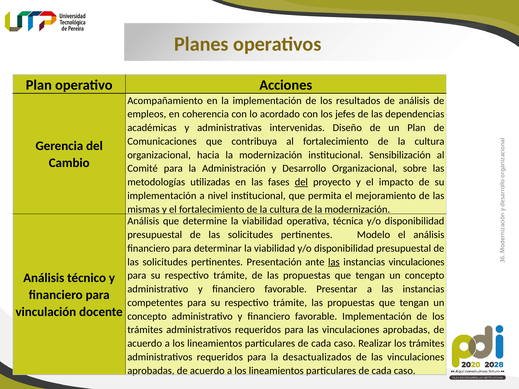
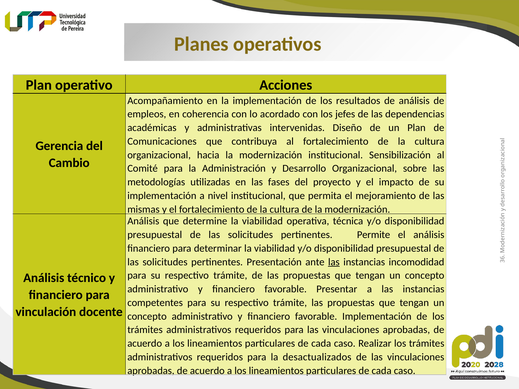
del at (301, 182) underline: present -> none
Modelo: Modelo -> Permite
instancias vinculaciones: vinculaciones -> incomodidad
